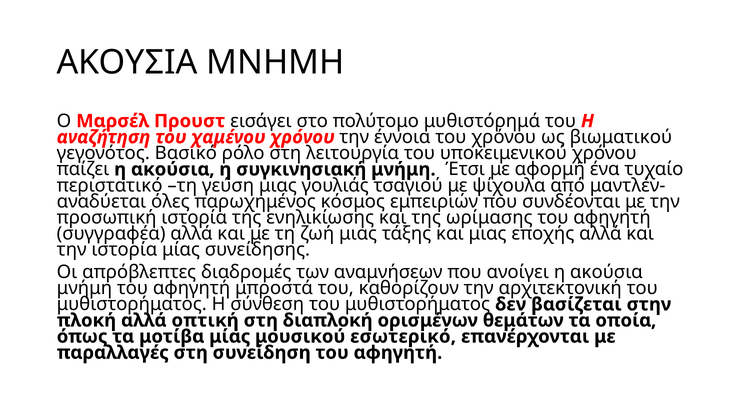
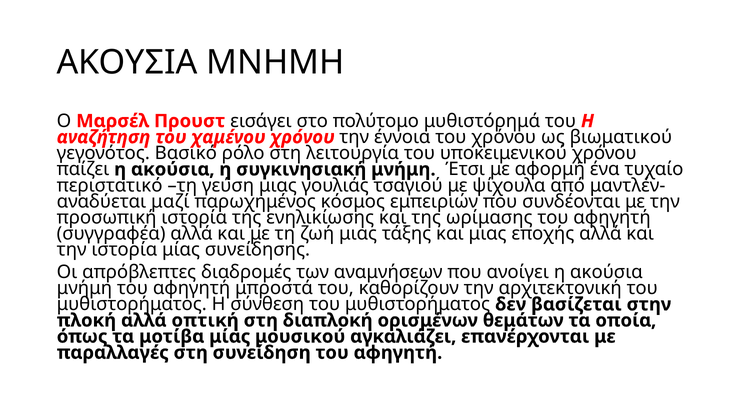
όλες: όλες -> μαζί
εσωτερικό: εσωτερικό -> αγκαλιάζει
